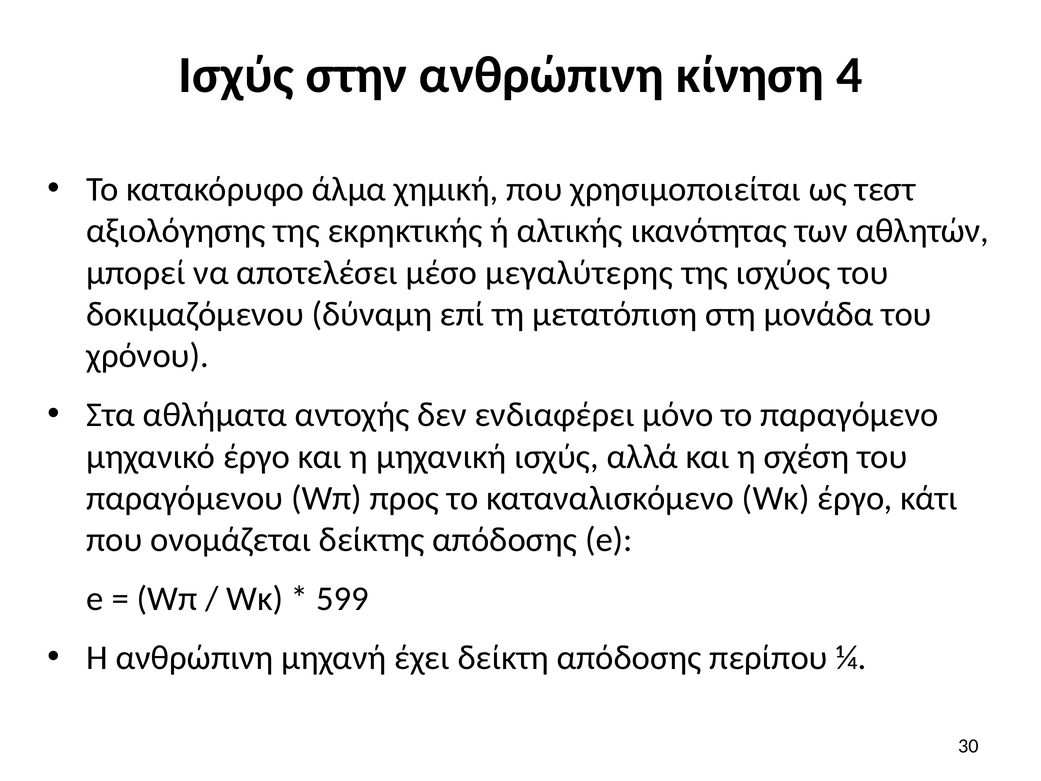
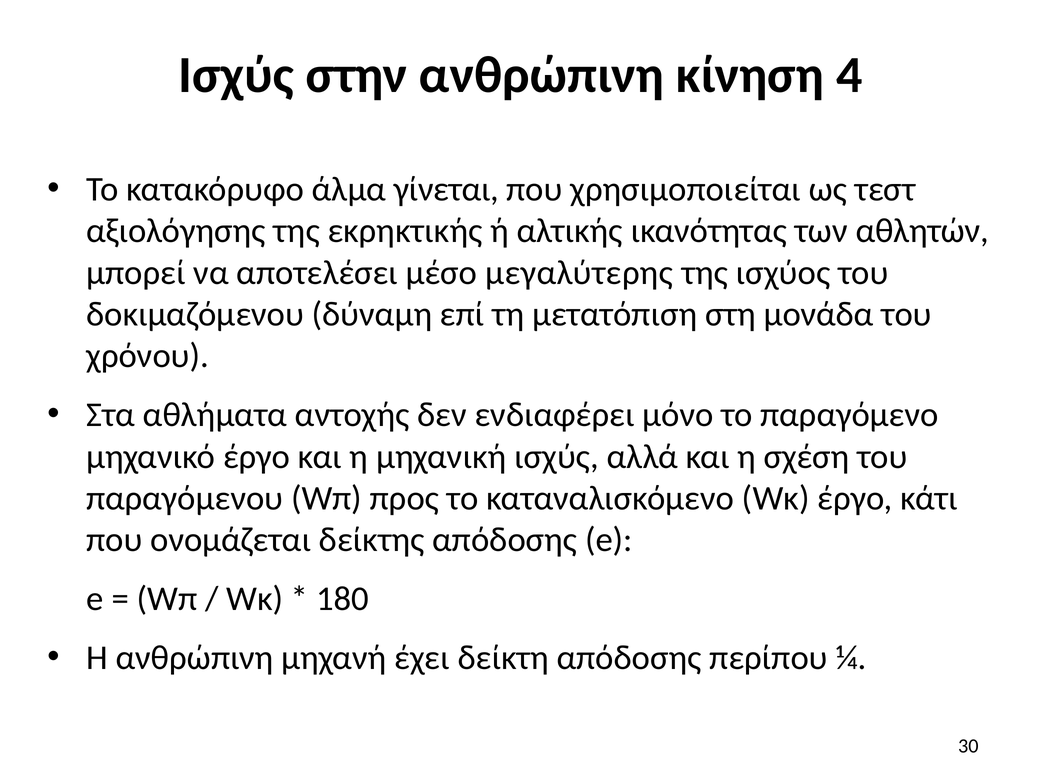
χημική: χημική -> γίνεται
599: 599 -> 180
